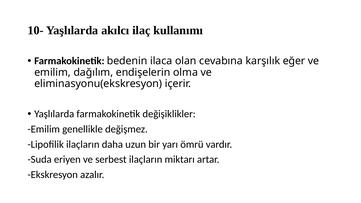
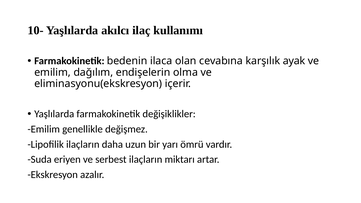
eğer: eğer -> ayak
